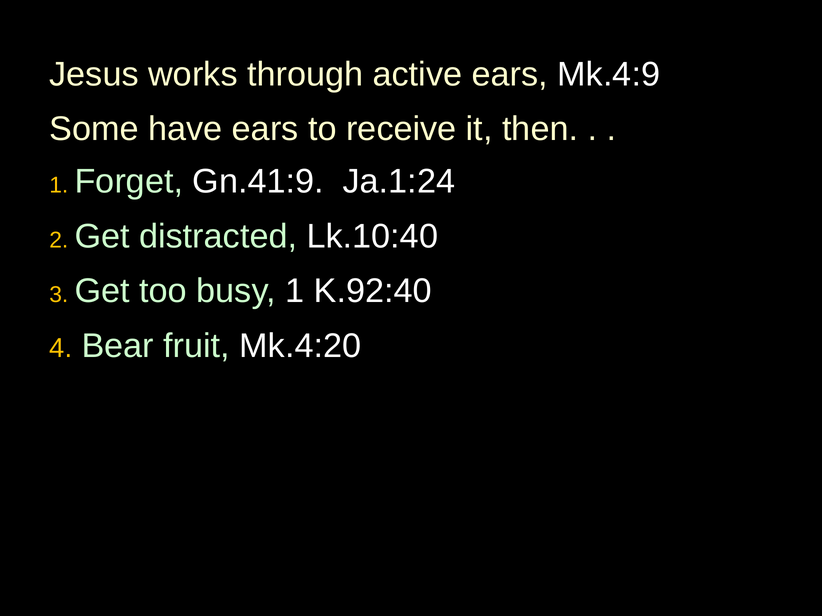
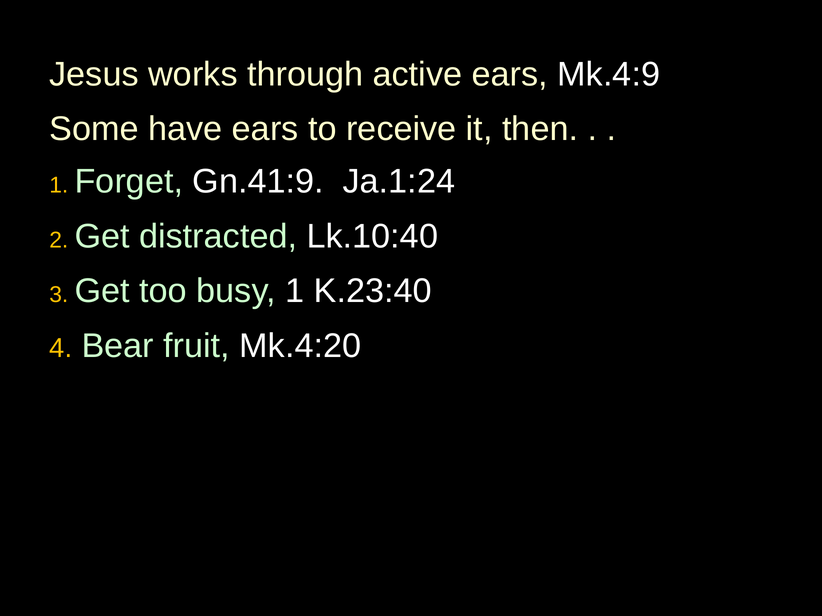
K.92:40: K.92:40 -> K.23:40
